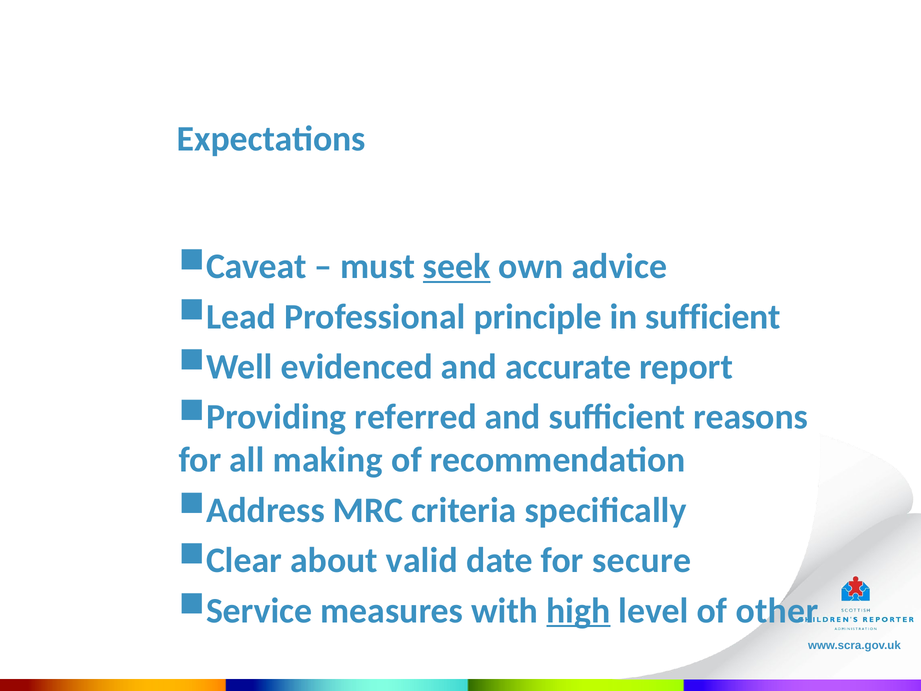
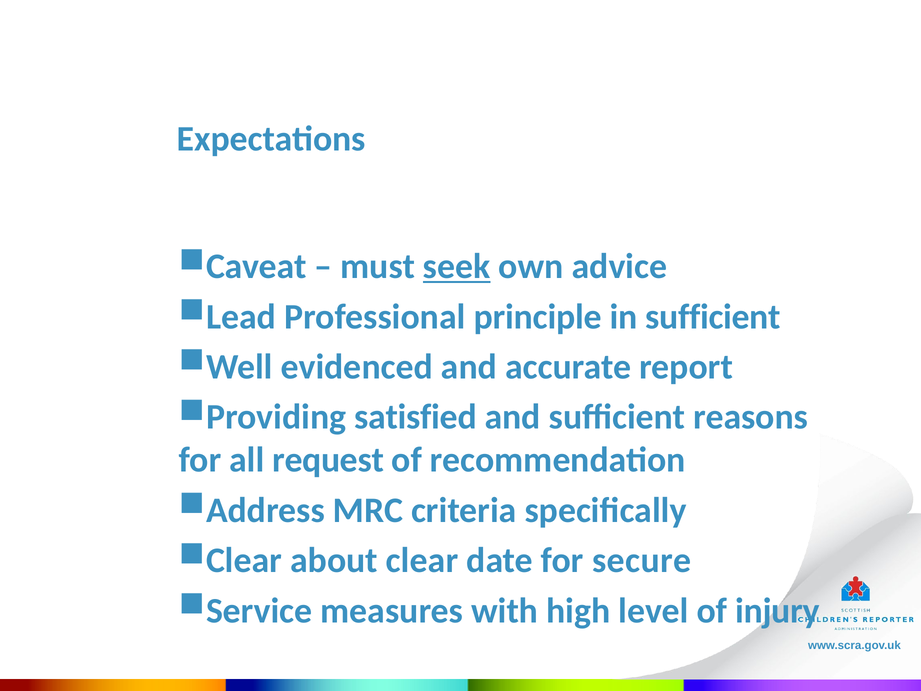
referred: referred -> satisfied
making: making -> request
about valid: valid -> clear
high underline: present -> none
other: other -> injury
